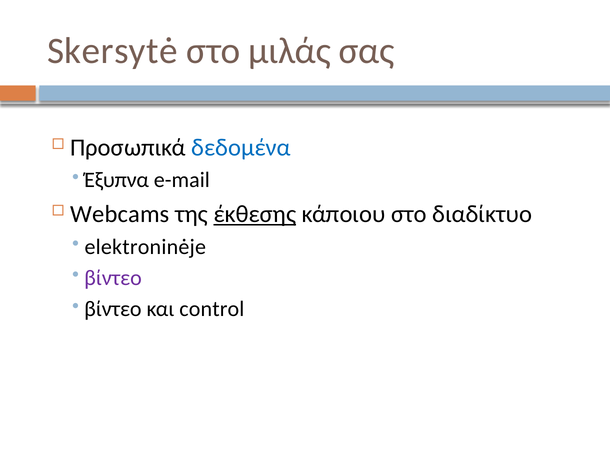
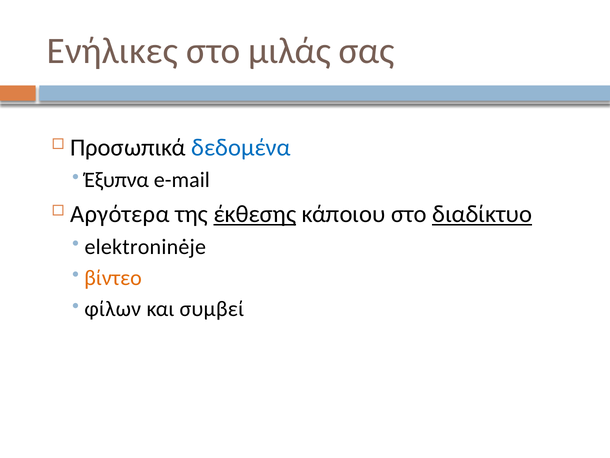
Skersytė: Skersytė -> Ενήλικες
Webcams: Webcams -> Αργότερα
διαδίκτυο underline: none -> present
βίντεο at (113, 278) colour: purple -> orange
βίντεο at (113, 309): βίντεο -> φίλων
control: control -> συμβεί
